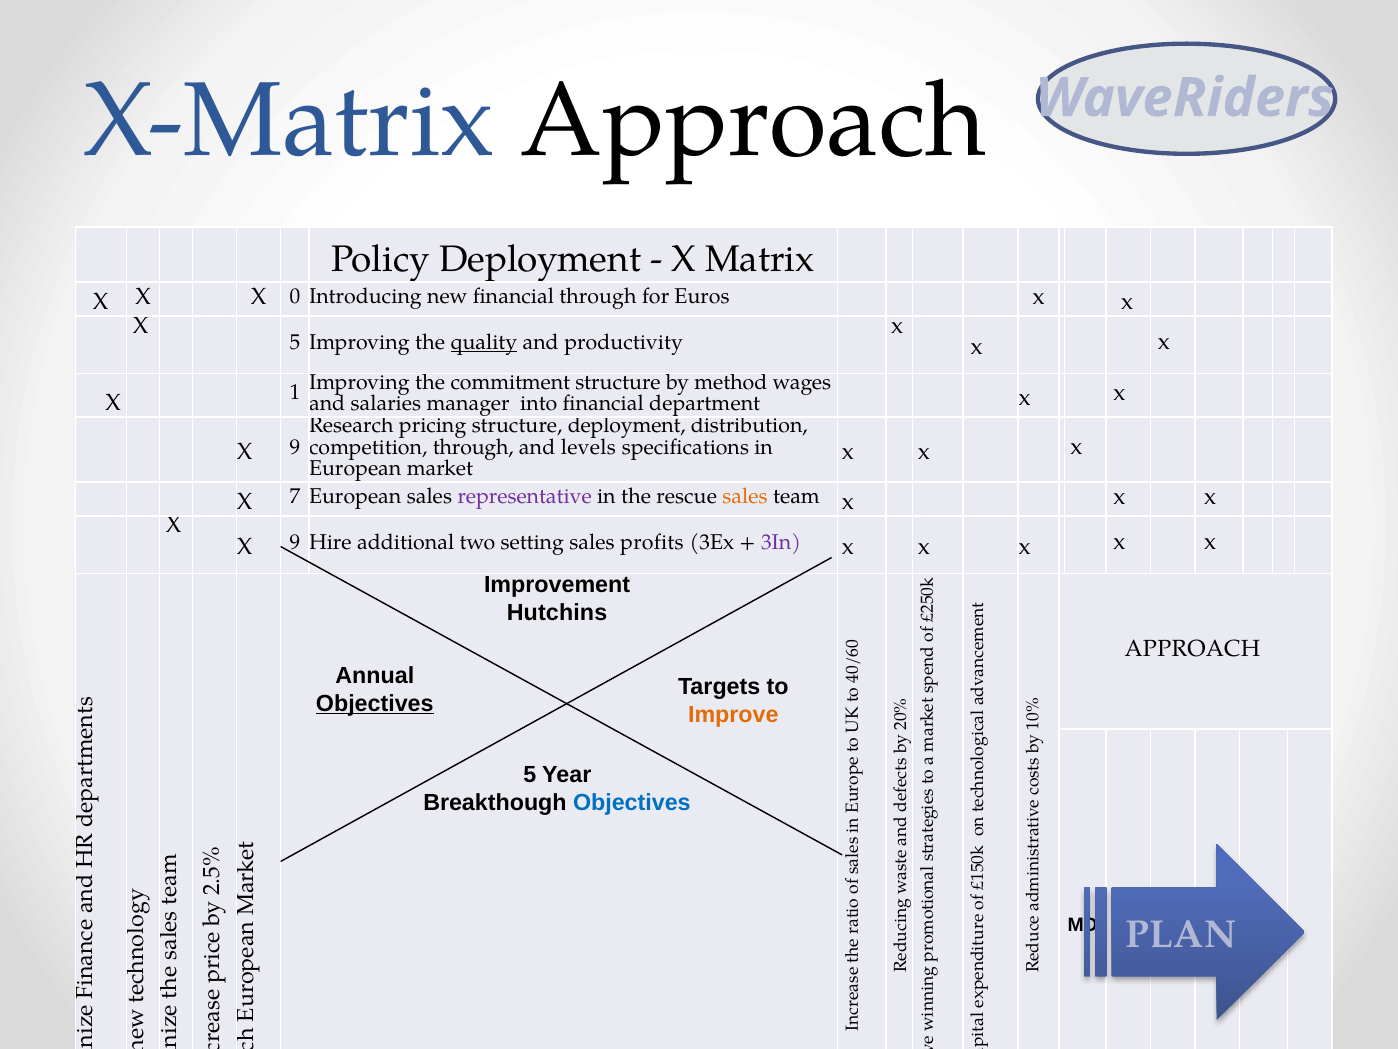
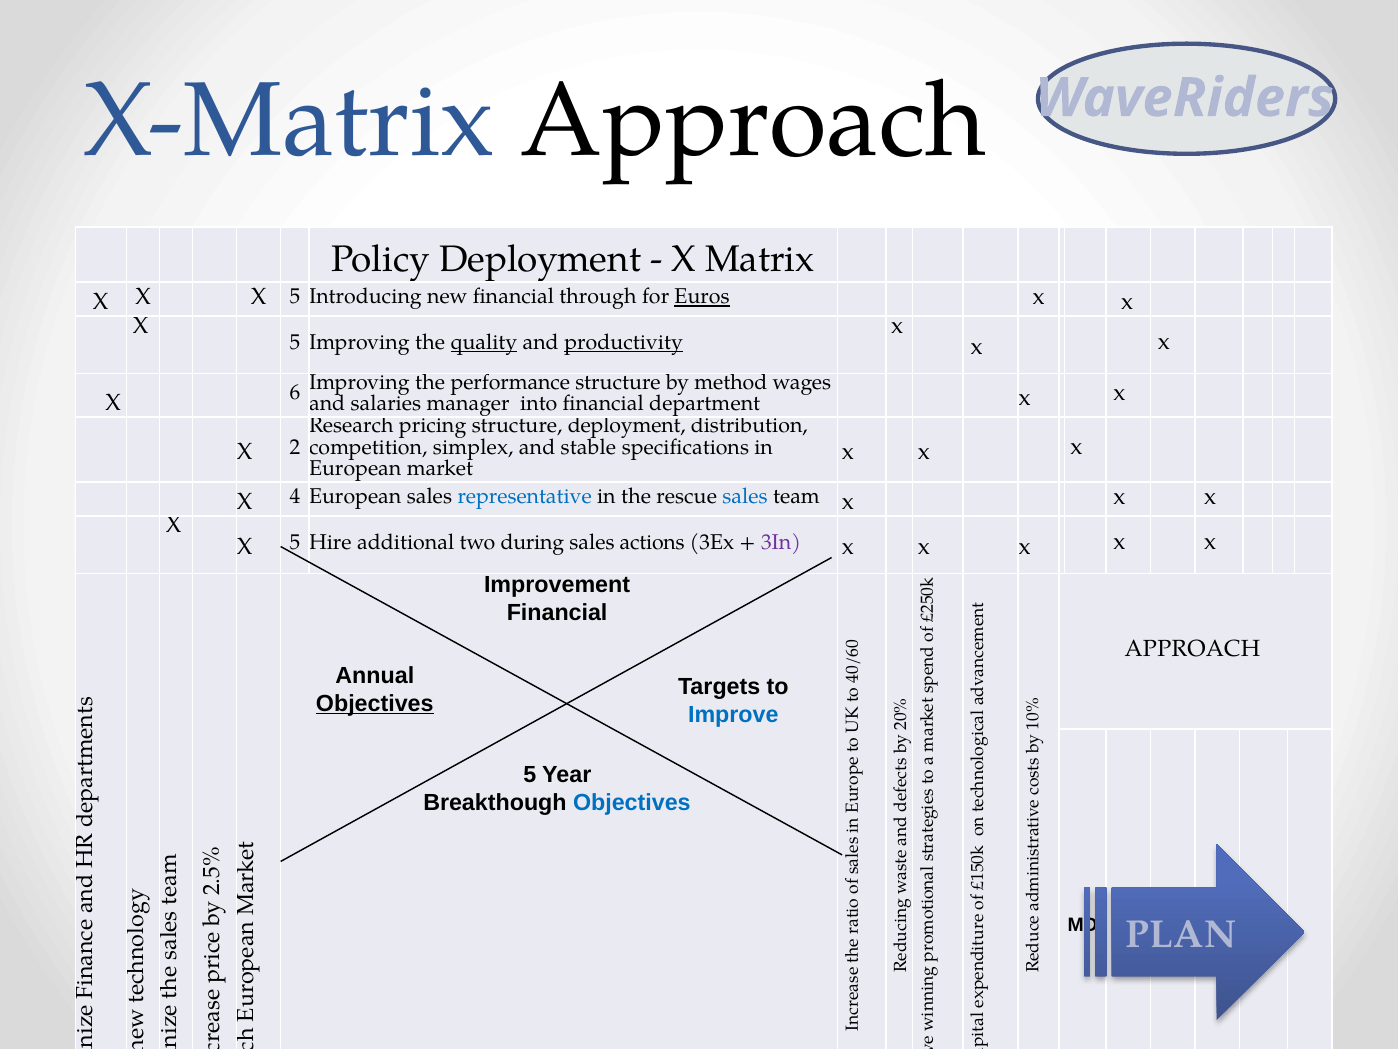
0 at (295, 297): 0 -> 5
Euros underline: none -> present
productivity underline: none -> present
commitment: commitment -> performance
1 at (295, 393): 1 -> 6
competition through: through -> simplex
levels: levels -> stable
9 at (295, 447): 9 -> 2
7 at (295, 496): 7 -> 4
representative colour: purple -> blue
sales at (745, 496) colour: orange -> blue
9 at (295, 542): 9 -> 5
setting: setting -> during
sales profits: profits -> actions
Hutchins at (557, 613): Hutchins -> Financial
Improve colour: orange -> blue
